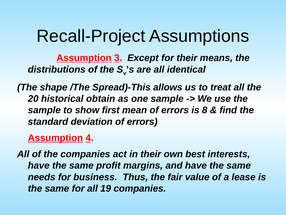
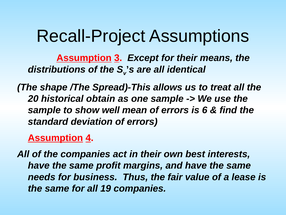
first: first -> well
8: 8 -> 6
